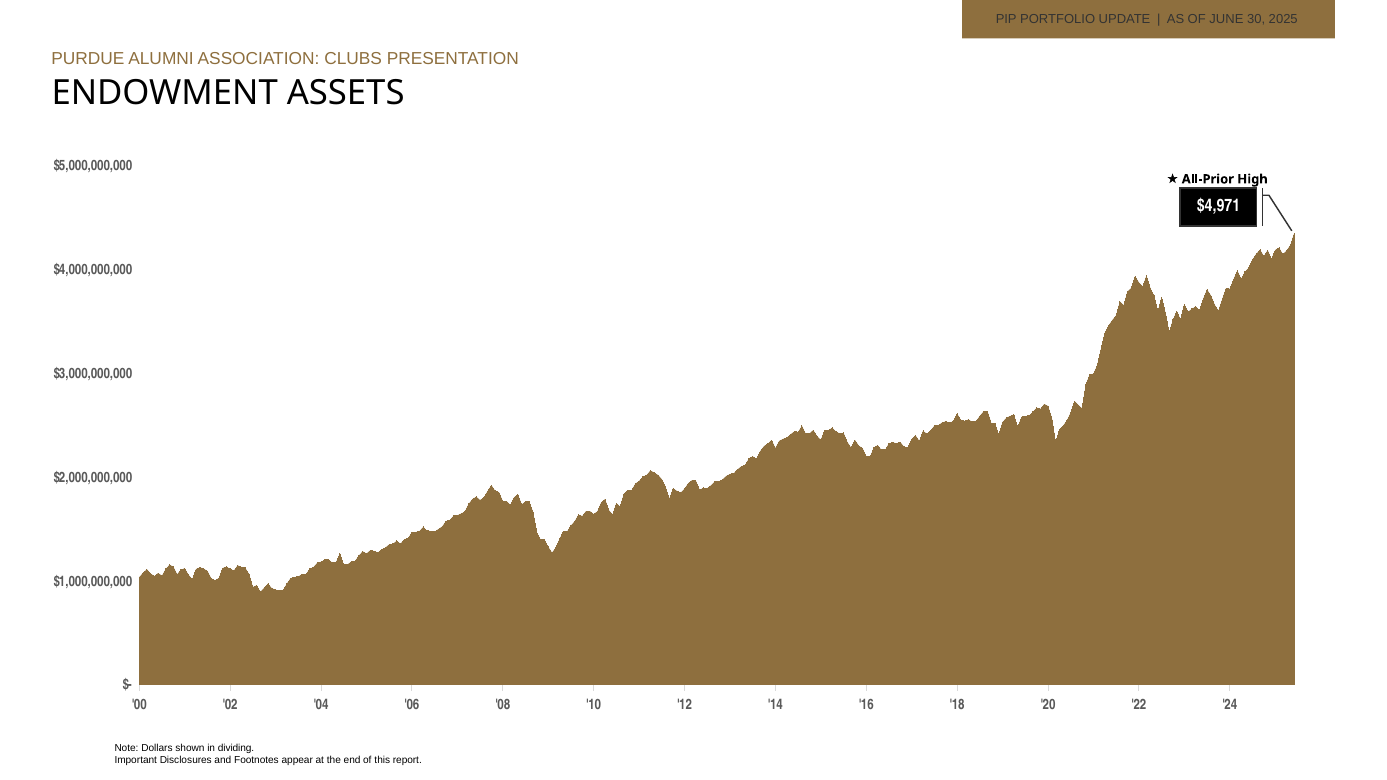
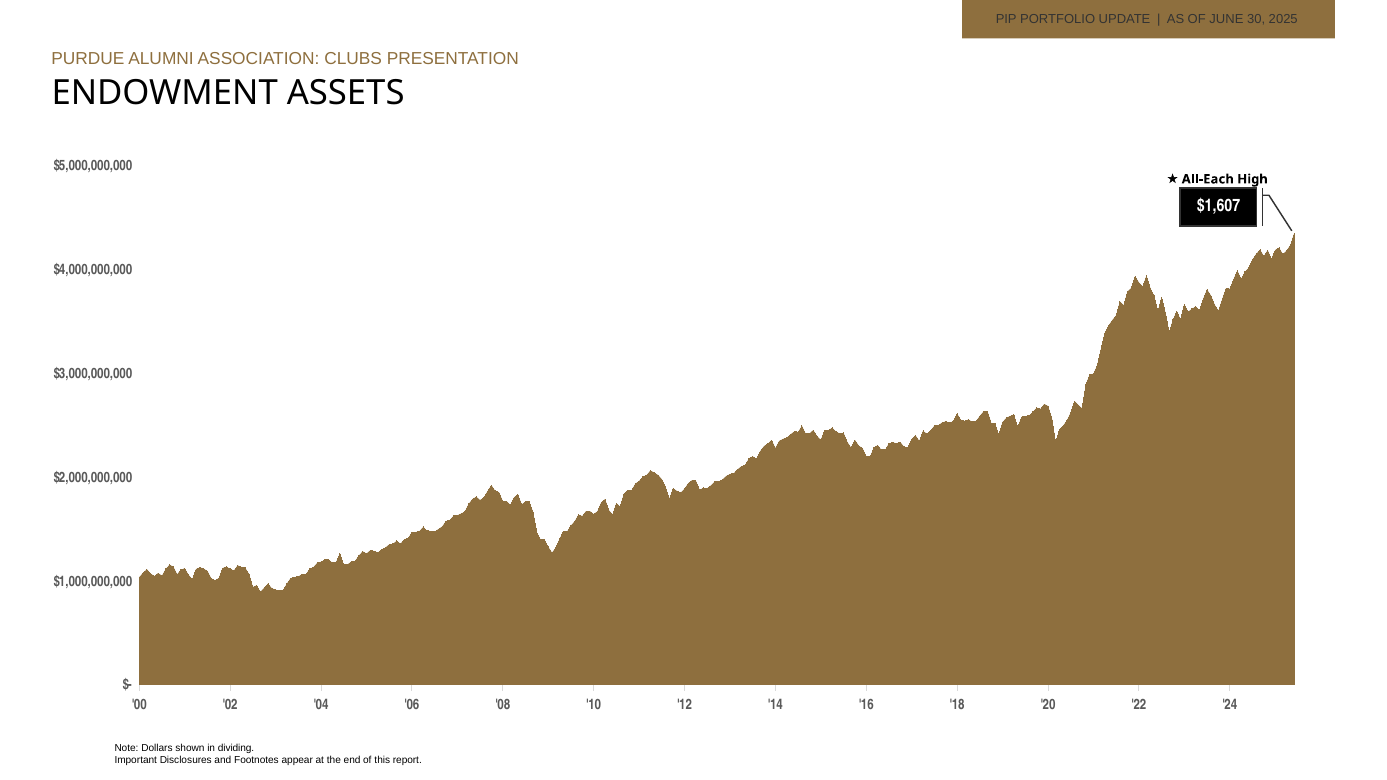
All-Prior: All-Prior -> All-Each
$4,971: $4,971 -> $1,607
